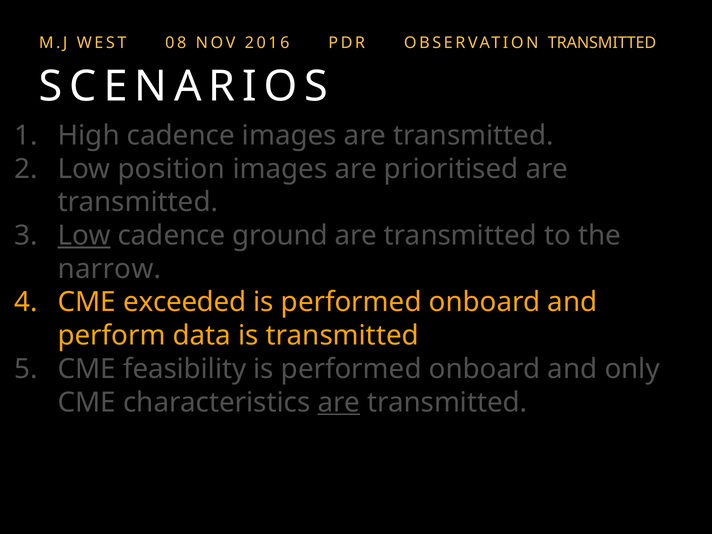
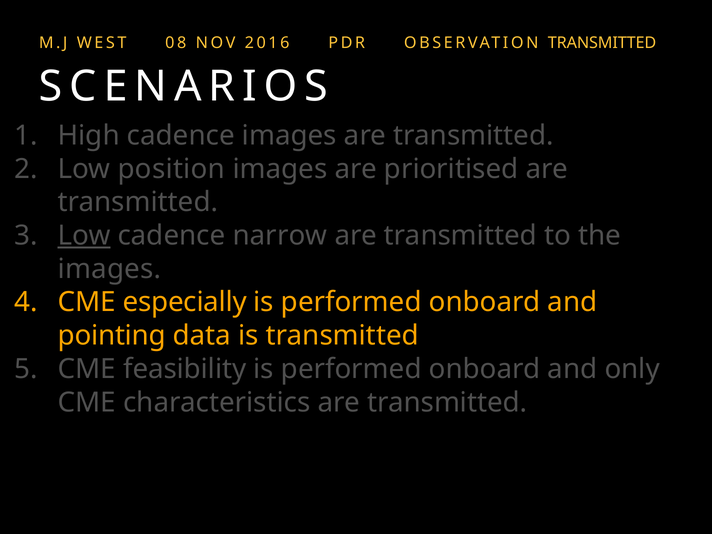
ground: ground -> narrow
narrow at (109, 269): narrow -> images
exceeded: exceeded -> especially
perform: perform -> pointing
are at (339, 402) underline: present -> none
